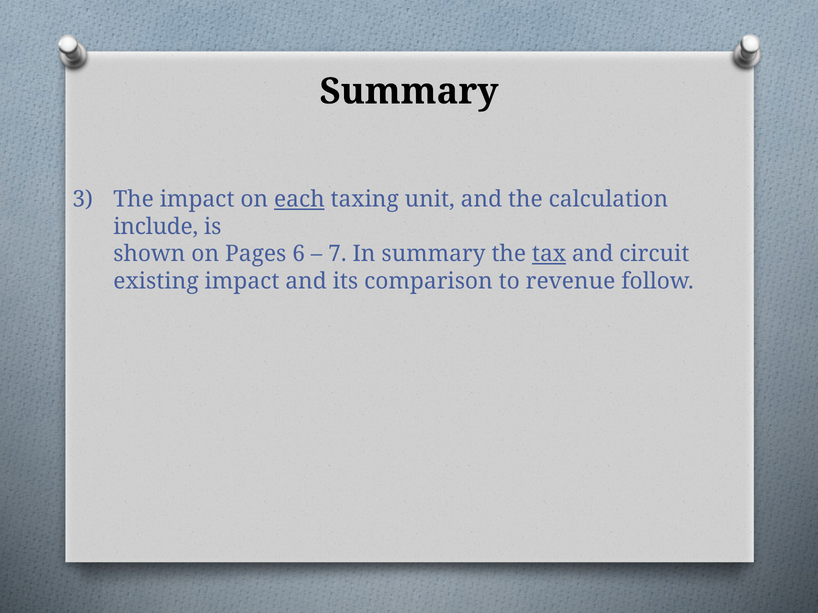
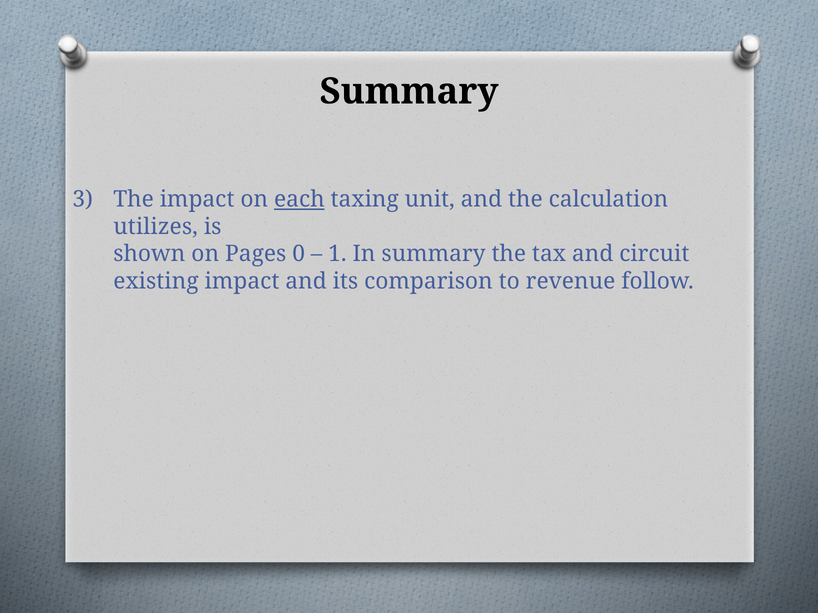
include: include -> utilizes
6: 6 -> 0
7: 7 -> 1
tax underline: present -> none
